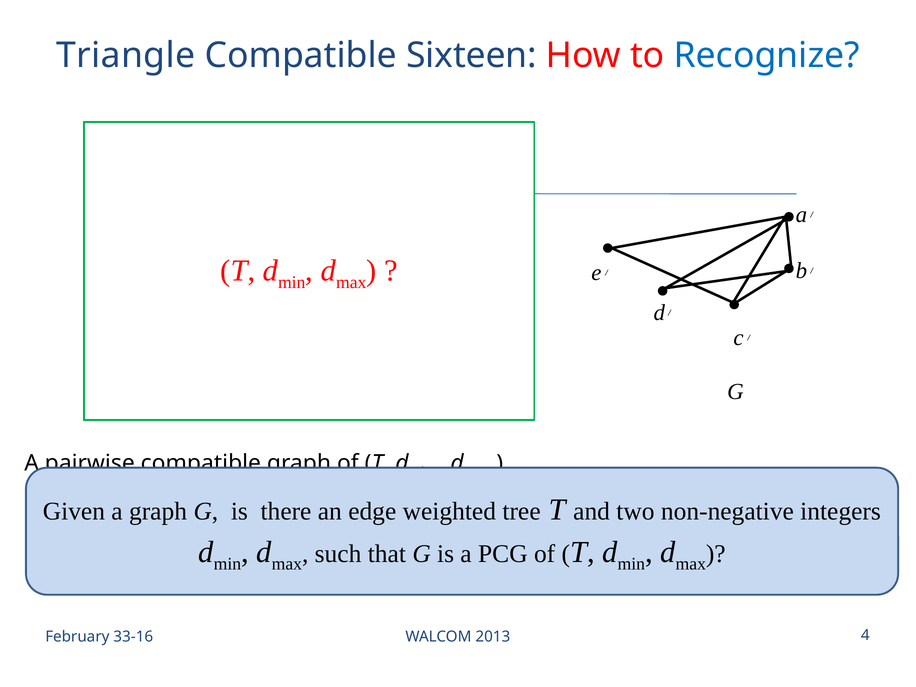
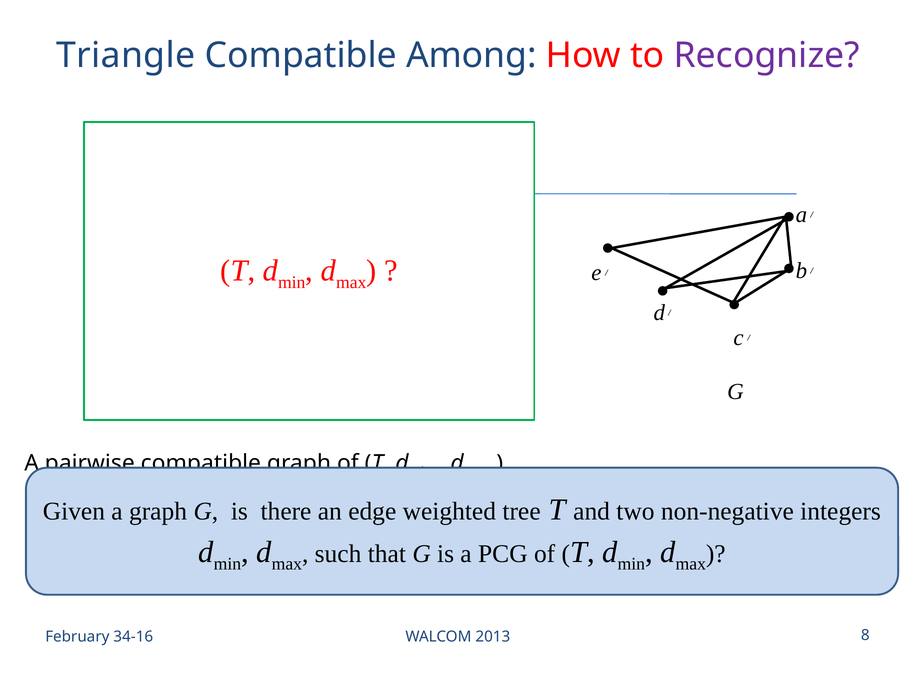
Sixteen: Sixteen -> Among
Recognize colour: blue -> purple
33-16: 33-16 -> 34-16
2013 4: 4 -> 8
